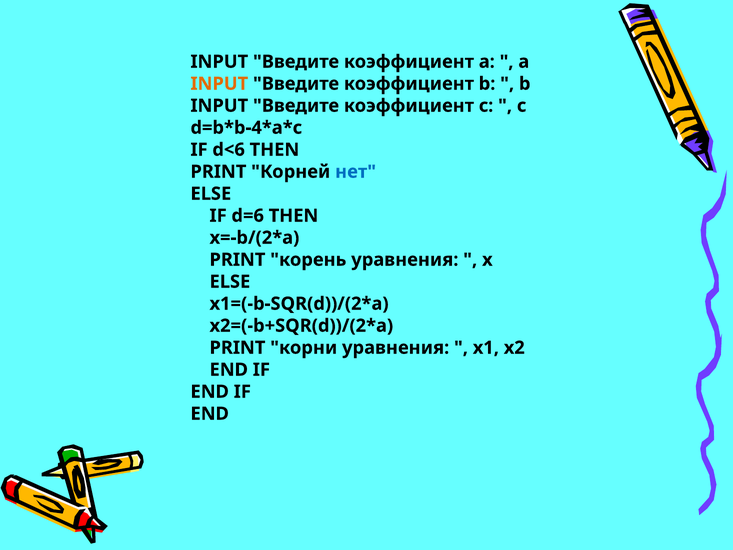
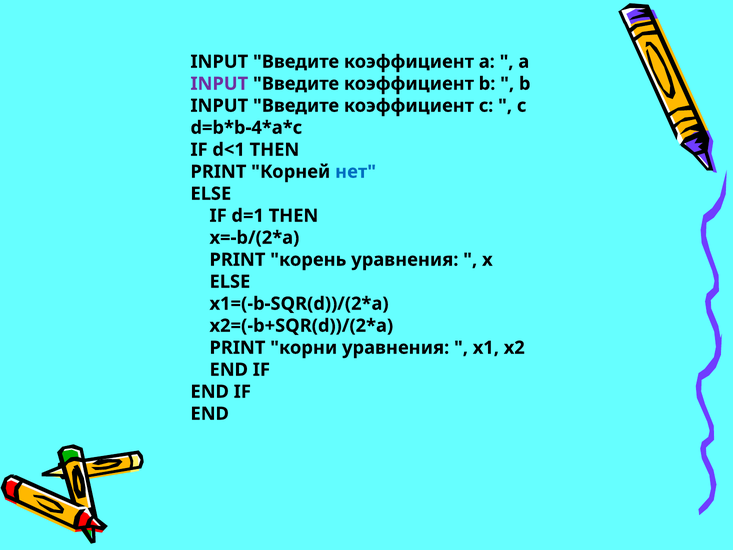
INPUT at (219, 84) colour: orange -> purple
d<6: d<6 -> d<1
d=6: d=6 -> d=1
